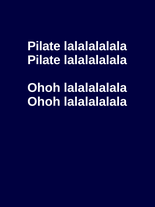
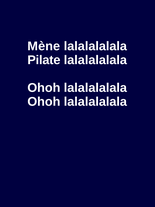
Pilate at (44, 46): Pilate -> Mène
